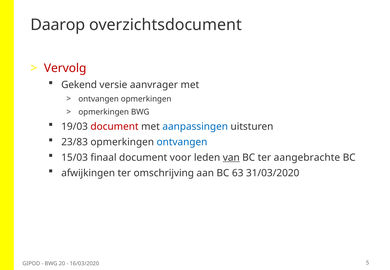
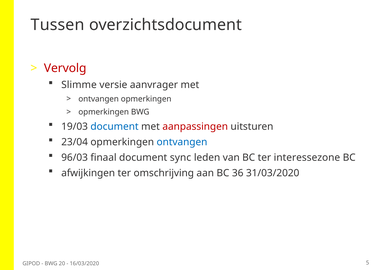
Daarop: Daarop -> Tussen
Gekend: Gekend -> Slimme
document at (115, 126) colour: red -> blue
aanpassingen colour: blue -> red
23/83: 23/83 -> 23/04
15/03: 15/03 -> 96/03
voor: voor -> sync
van underline: present -> none
aangebrachte: aangebrachte -> interessezone
63: 63 -> 36
